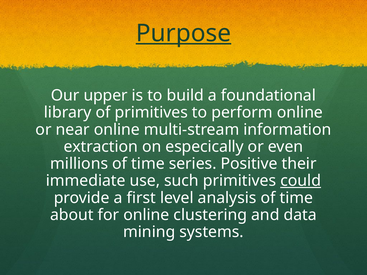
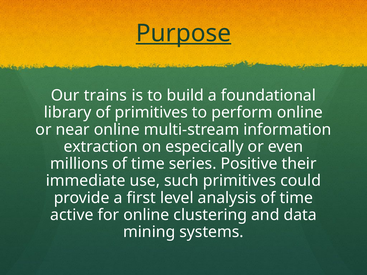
upper: upper -> trains
could underline: present -> none
about: about -> active
